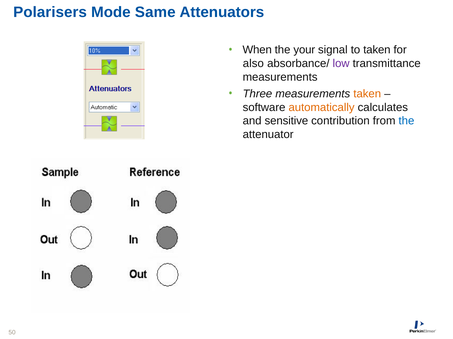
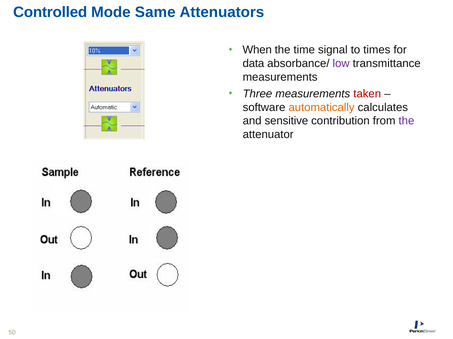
Polarisers: Polarisers -> Controlled
your: your -> time
to taken: taken -> times
also: also -> data
taken at (367, 94) colour: orange -> red
the at (406, 121) colour: blue -> purple
